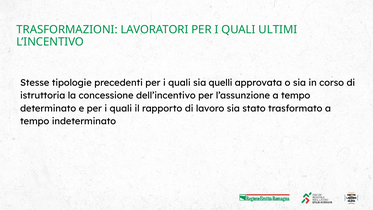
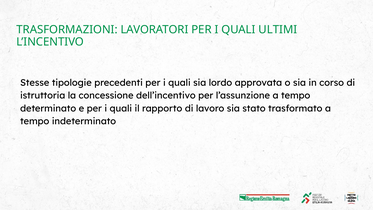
quelli: quelli -> lordo
